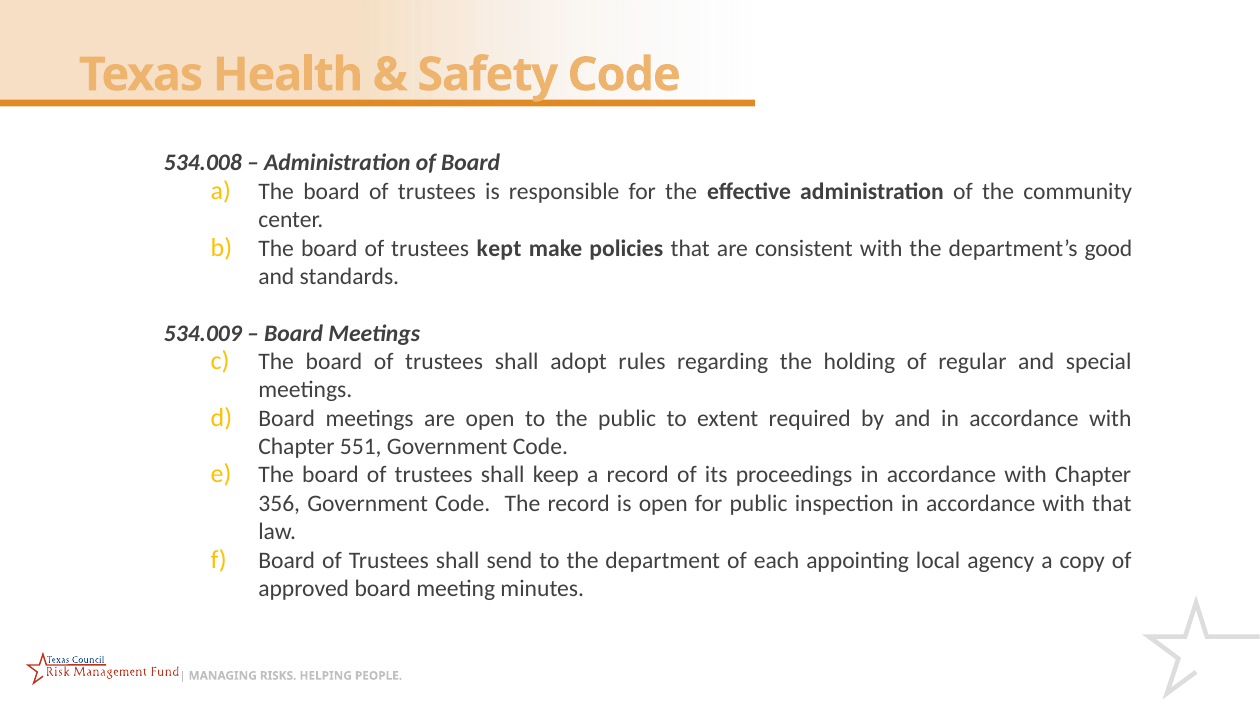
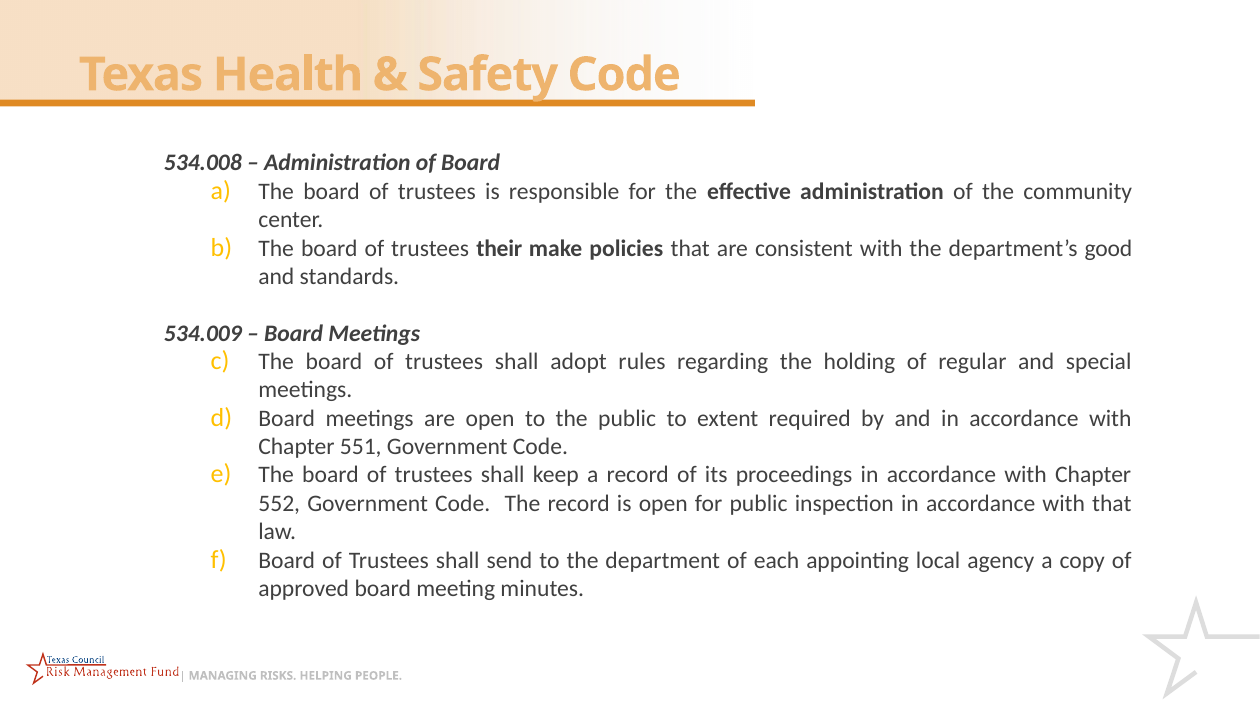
kept: kept -> their
356: 356 -> 552
